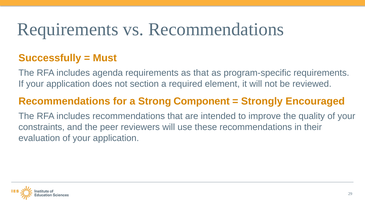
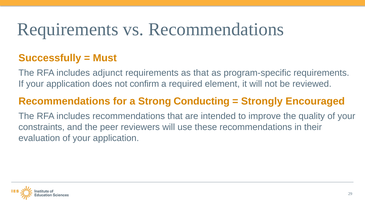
agenda: agenda -> adjunct
section: section -> confirm
Component: Component -> Conducting
